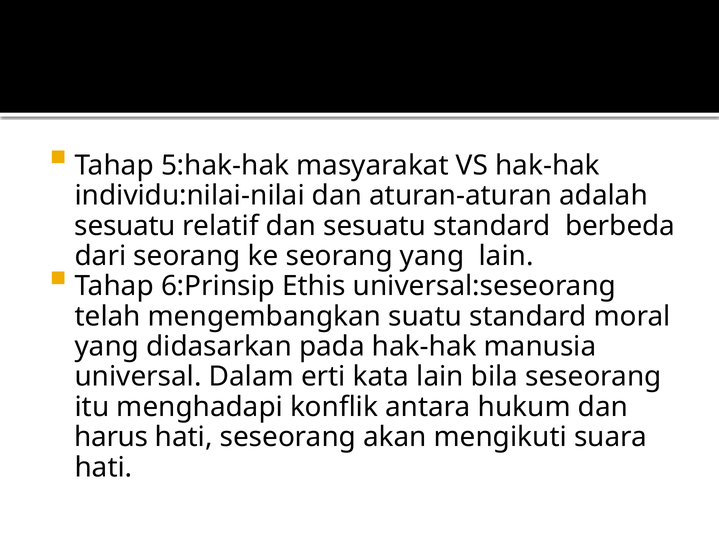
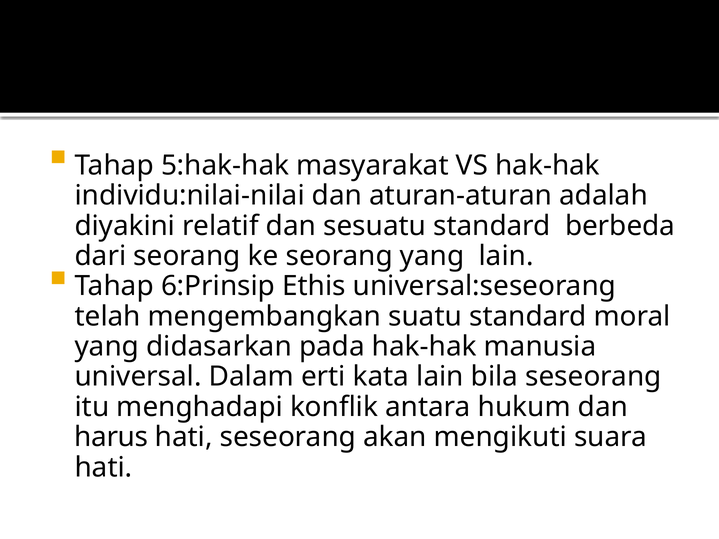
sesuatu at (125, 226): sesuatu -> diyakini
